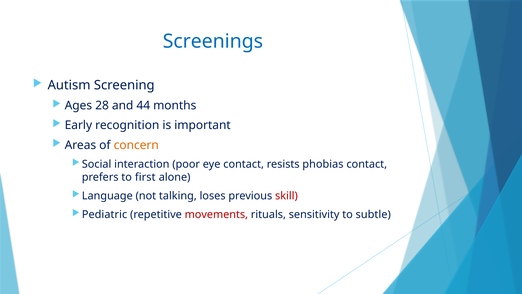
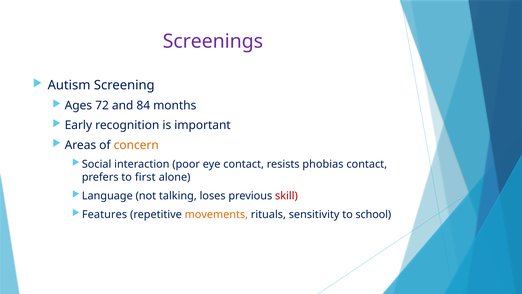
Screenings colour: blue -> purple
28: 28 -> 72
44: 44 -> 84
Pediatric: Pediatric -> Features
movements colour: red -> orange
subtle: subtle -> school
